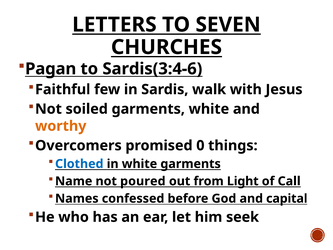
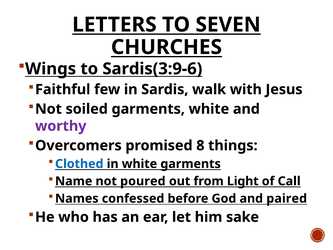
Pagan: Pagan -> Wings
Sardis(3:4-6: Sardis(3:4-6 -> Sardis(3:9-6
worthy colour: orange -> purple
0: 0 -> 8
capital: capital -> paired
seek: seek -> sake
